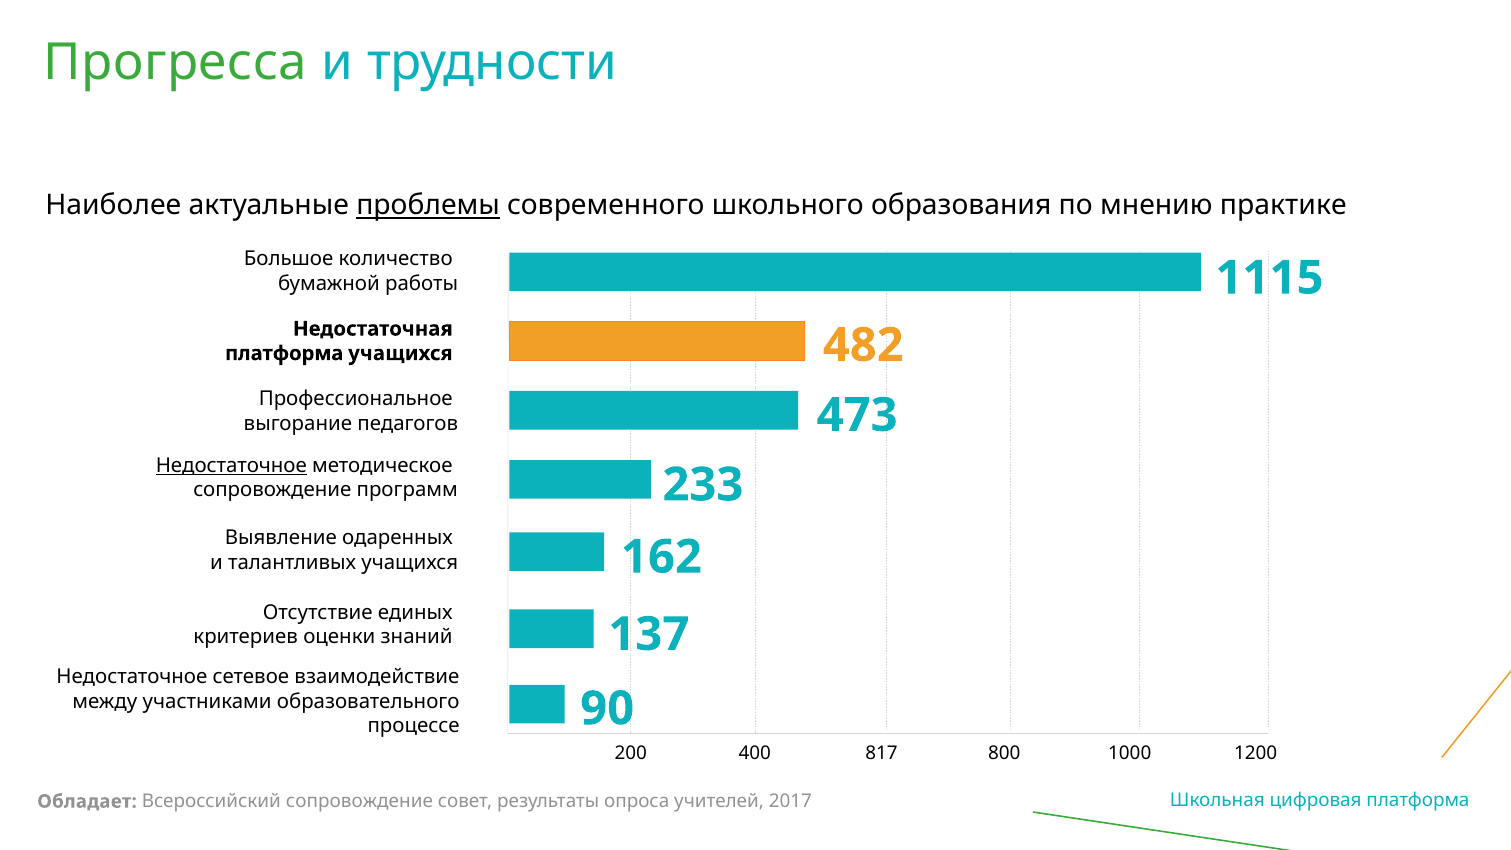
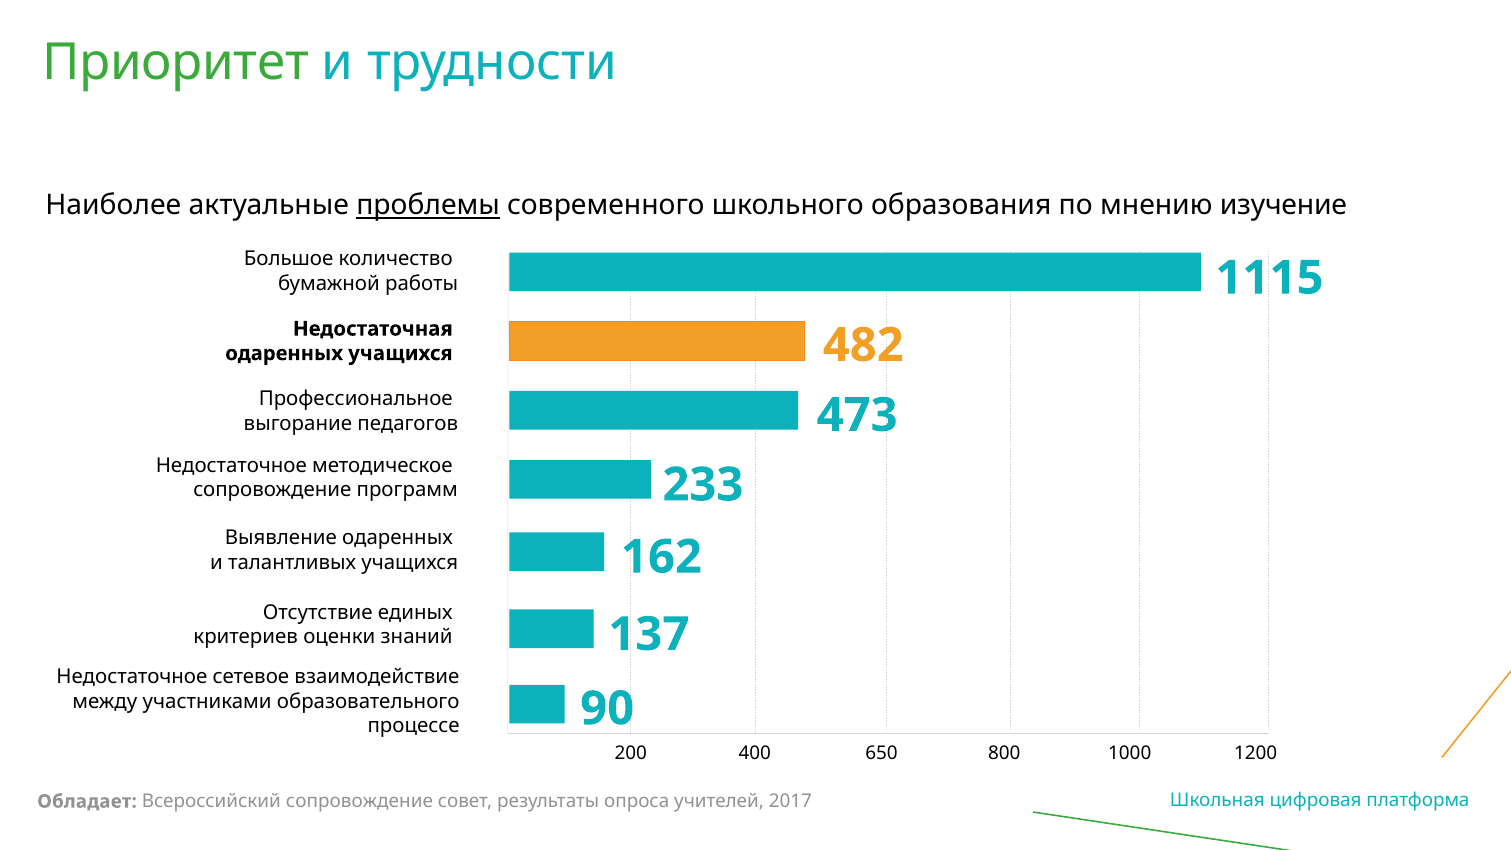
Прогресса: Прогресса -> Приоритет
практике: практике -> изучение
платформа at (284, 353): платформа -> одаренных
Недостаточное at (231, 466) underline: present -> none
817: 817 -> 650
